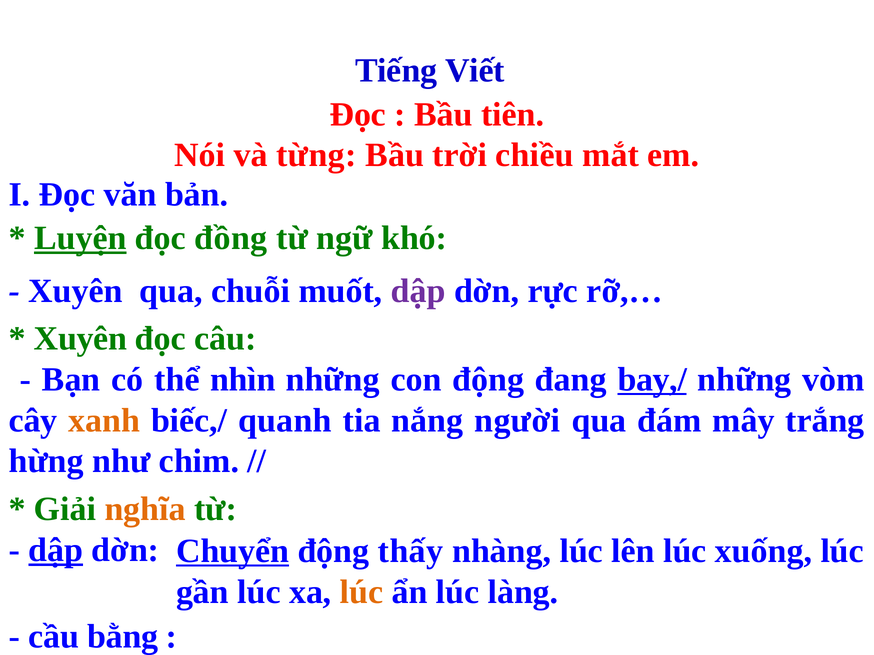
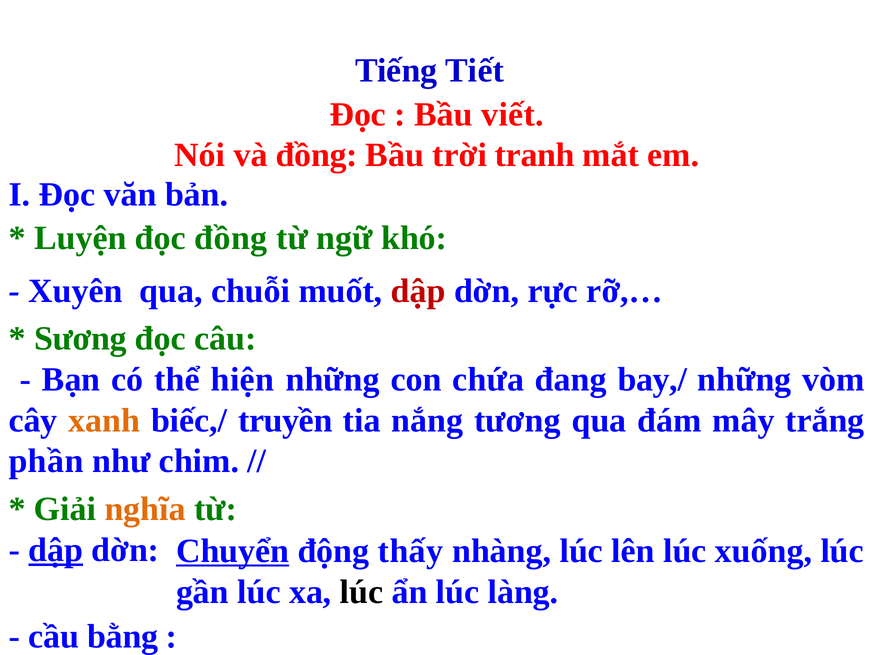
Viết: Viết -> Tiết
tiên: tiên -> viết
và từng: từng -> đồng
chiều: chiều -> tranh
Luyện underline: present -> none
dập at (418, 291) colour: purple -> red
Xuyên at (80, 339): Xuyên -> Sương
nhìn: nhìn -> hiện
con động: động -> chứa
bay,/ underline: present -> none
quanh: quanh -> truyền
người: người -> tương
hừng: hừng -> phần
lúc at (362, 592) colour: orange -> black
